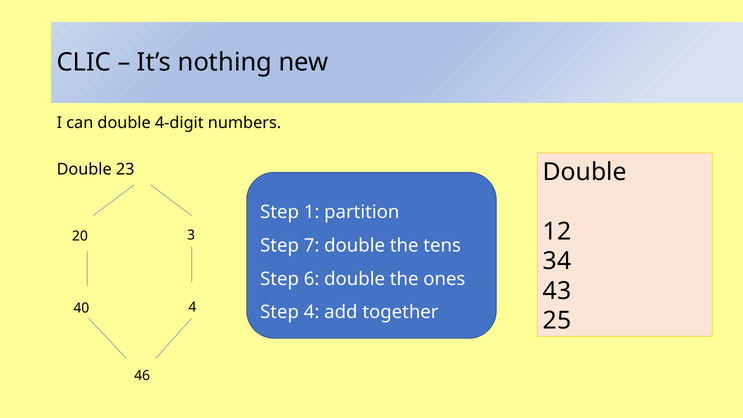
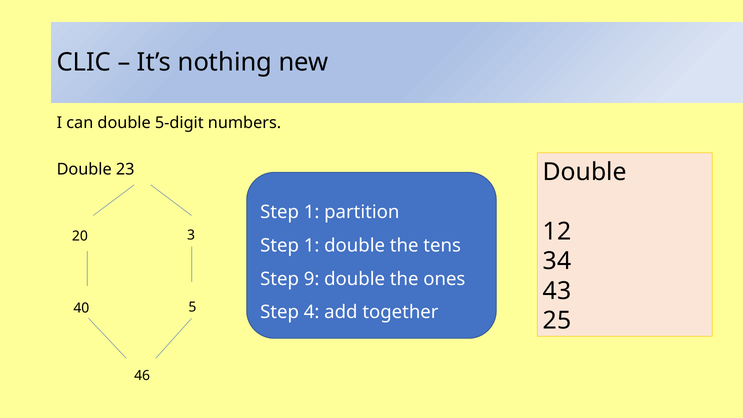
4-digit: 4-digit -> 5-digit
7 at (312, 245): 7 -> 1
6: 6 -> 9
40 4: 4 -> 5
